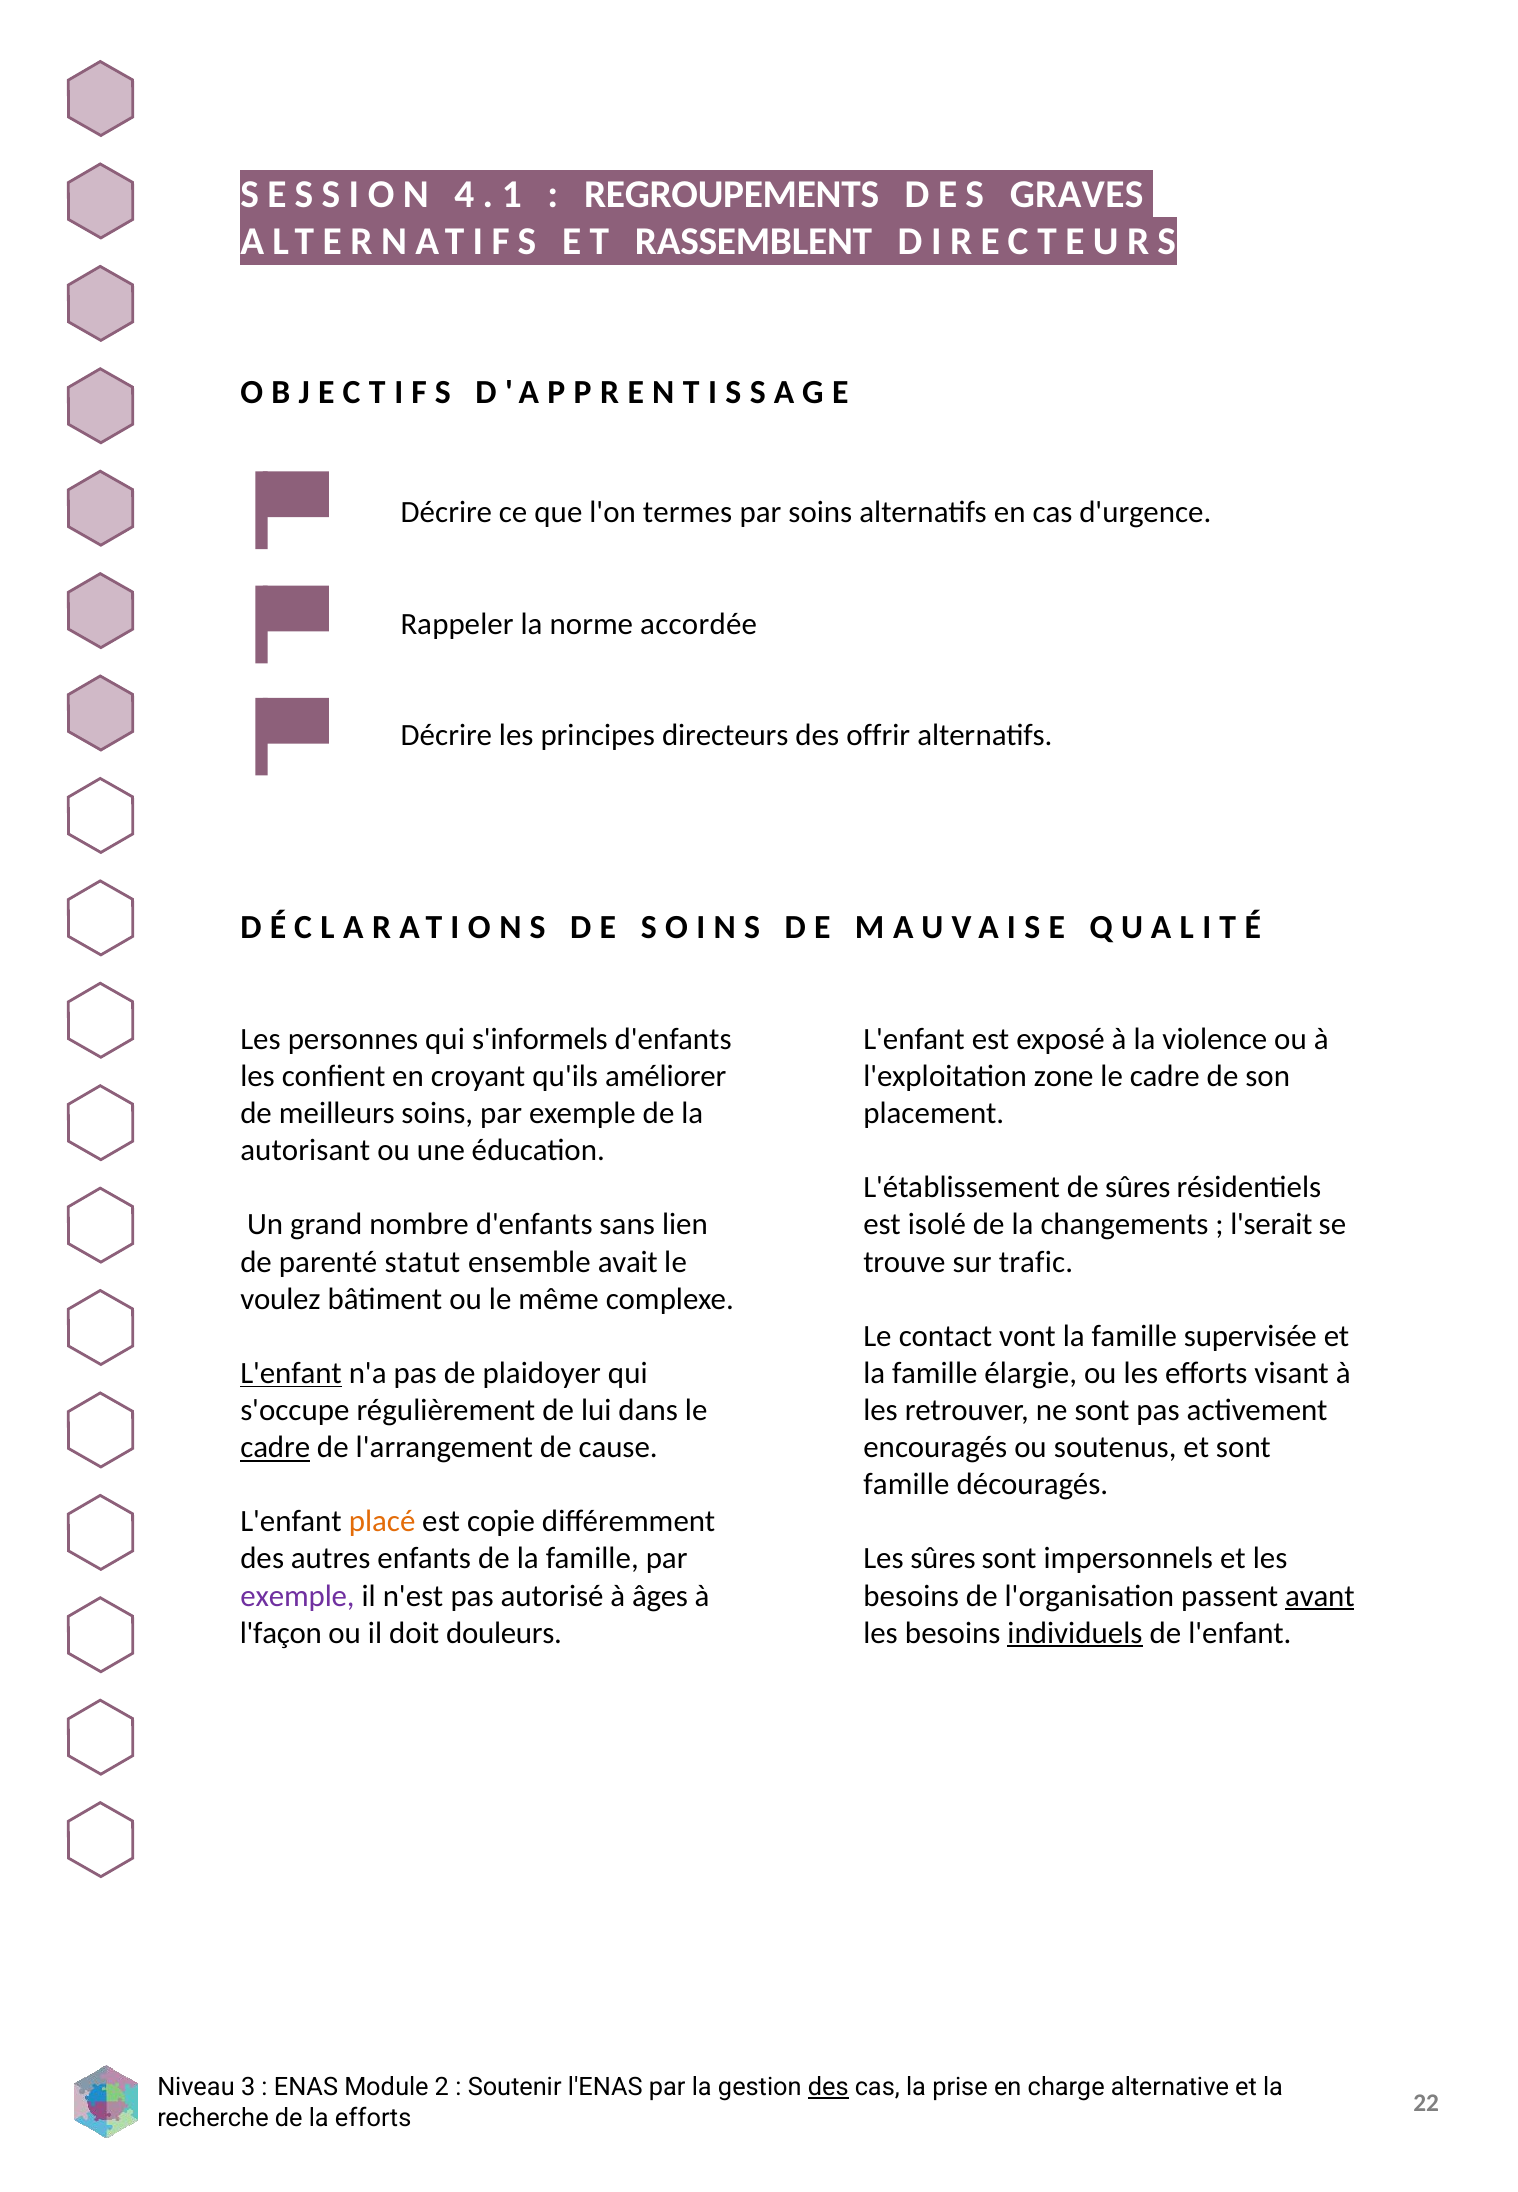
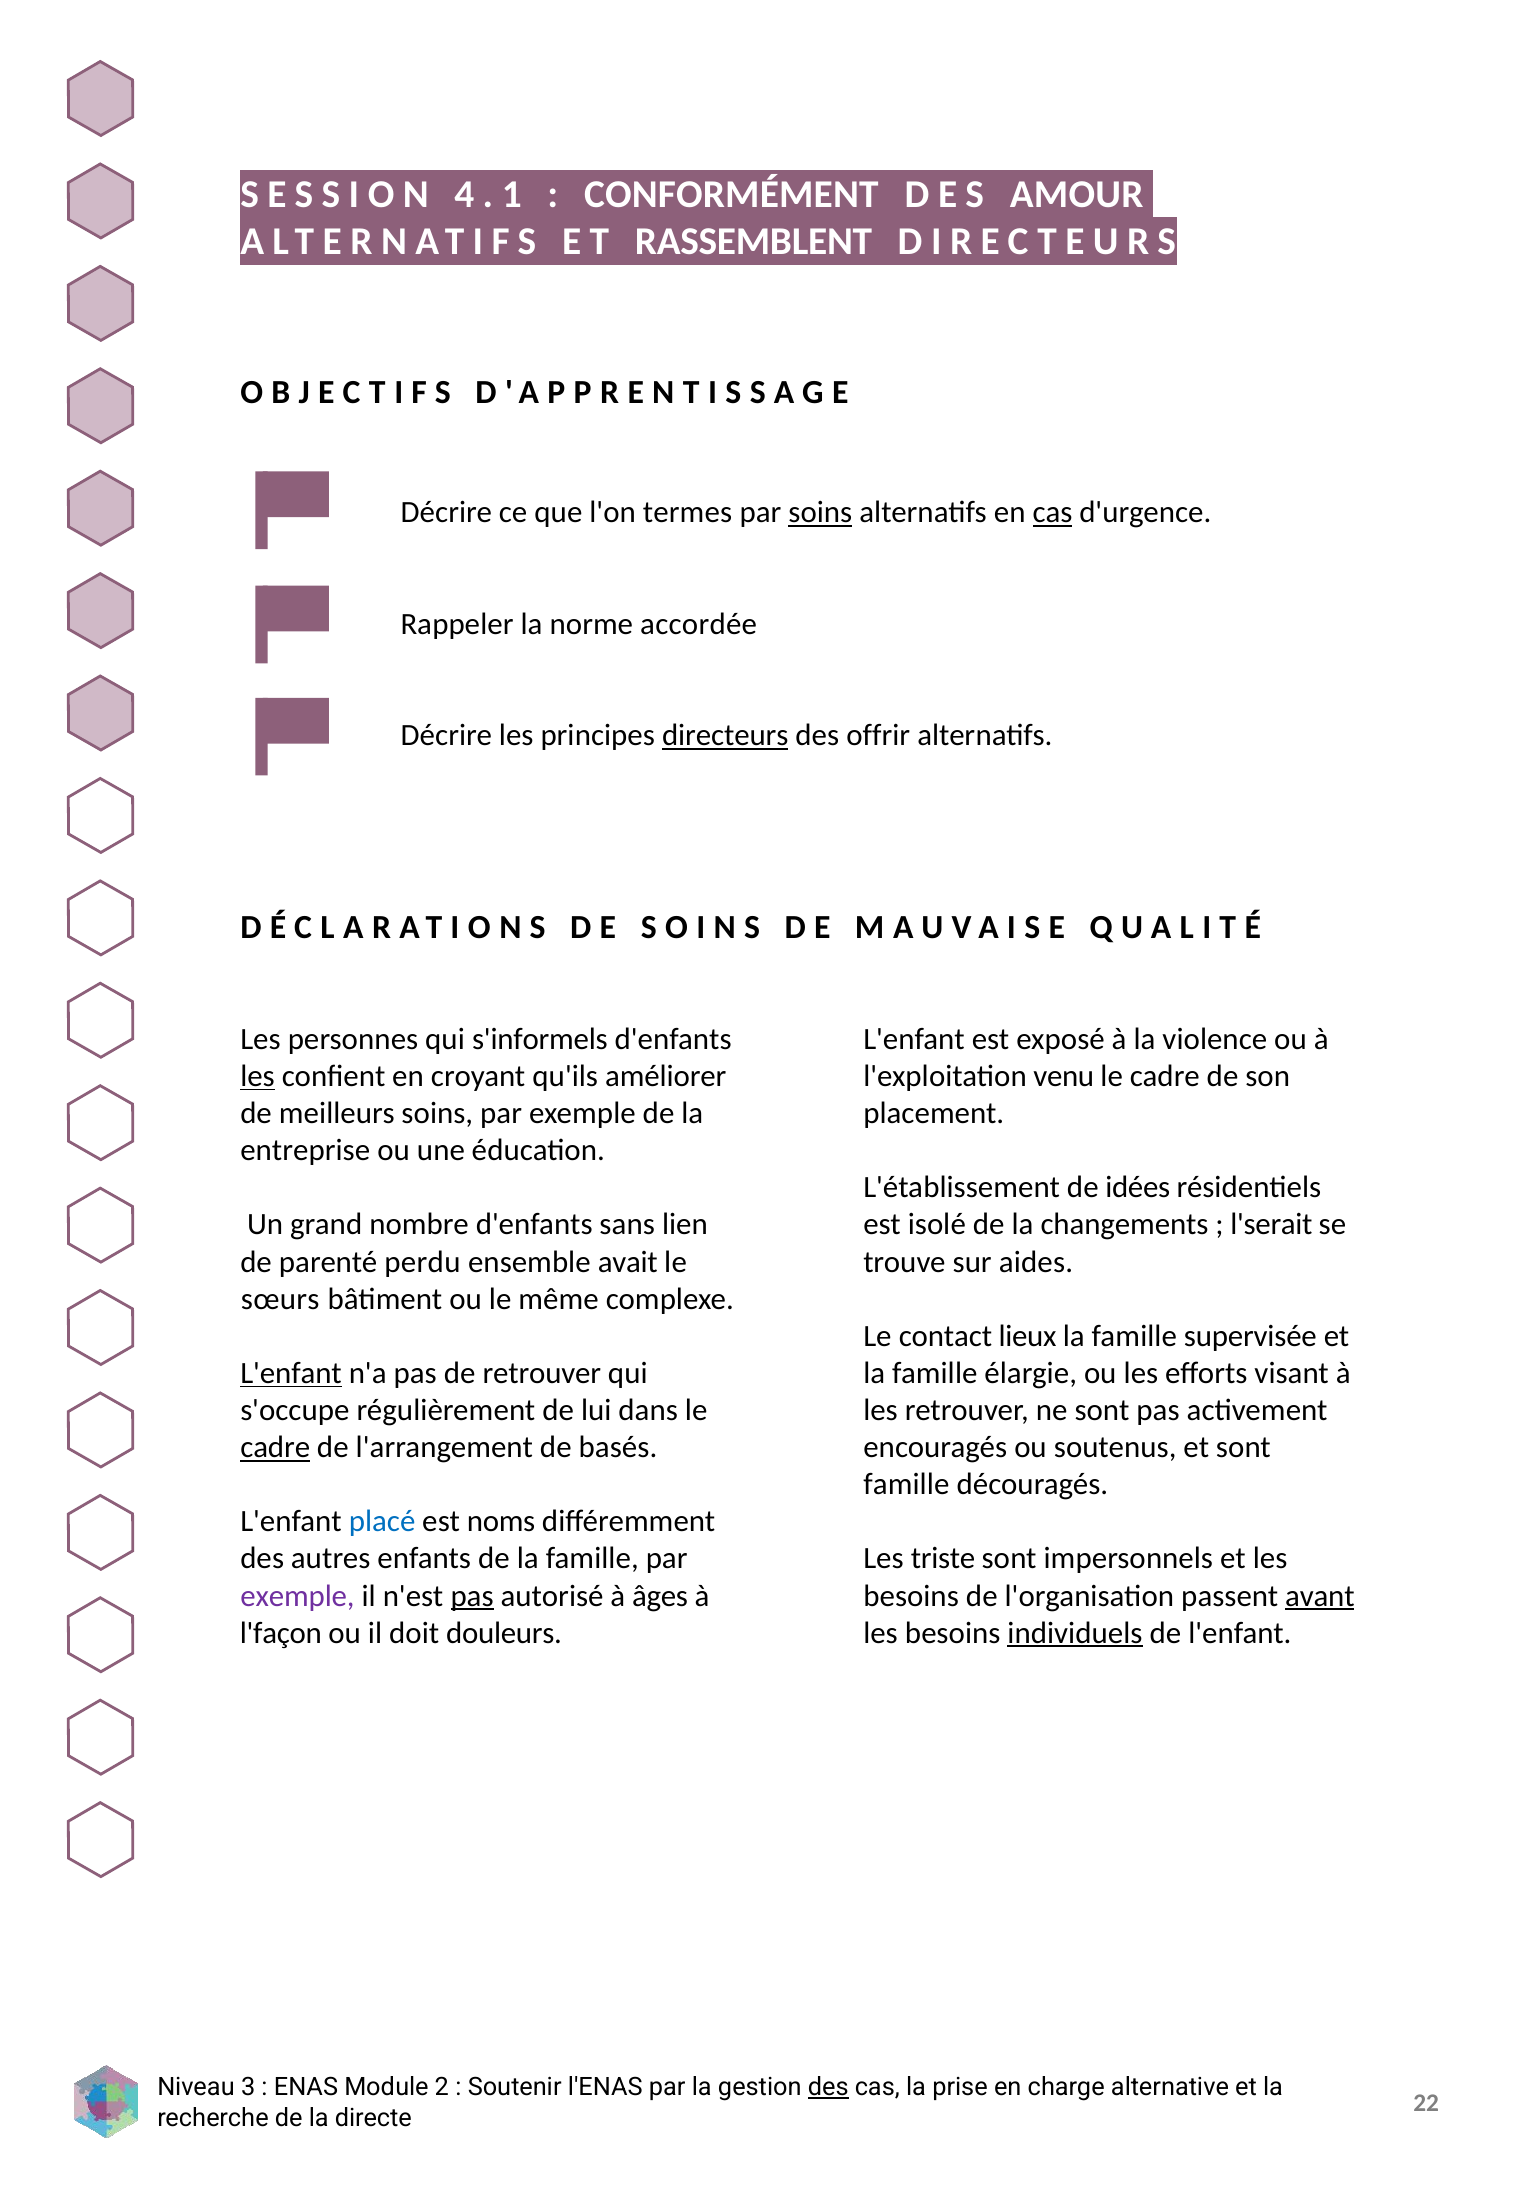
REGROUPEMENTS: REGROUPEMENTS -> CONFORMÉMENT
GRAVES: GRAVES -> AMOUR
soins at (820, 513) underline: none -> present
cas at (1052, 513) underline: none -> present
directeurs at (725, 736) underline: none -> present
les at (258, 1077) underline: none -> present
zone: zone -> venu
autorisant: autorisant -> entreprise
de sûres: sûres -> idées
statut: statut -> perdu
trafic: trafic -> aides
voulez: voulez -> sœurs
vont: vont -> lieux
de plaidoyer: plaidoyer -> retrouver
cause: cause -> basés
placé colour: orange -> blue
copie: copie -> noms
Les sûres: sûres -> triste
pas at (472, 1596) underline: none -> present
la efforts: efforts -> directe
